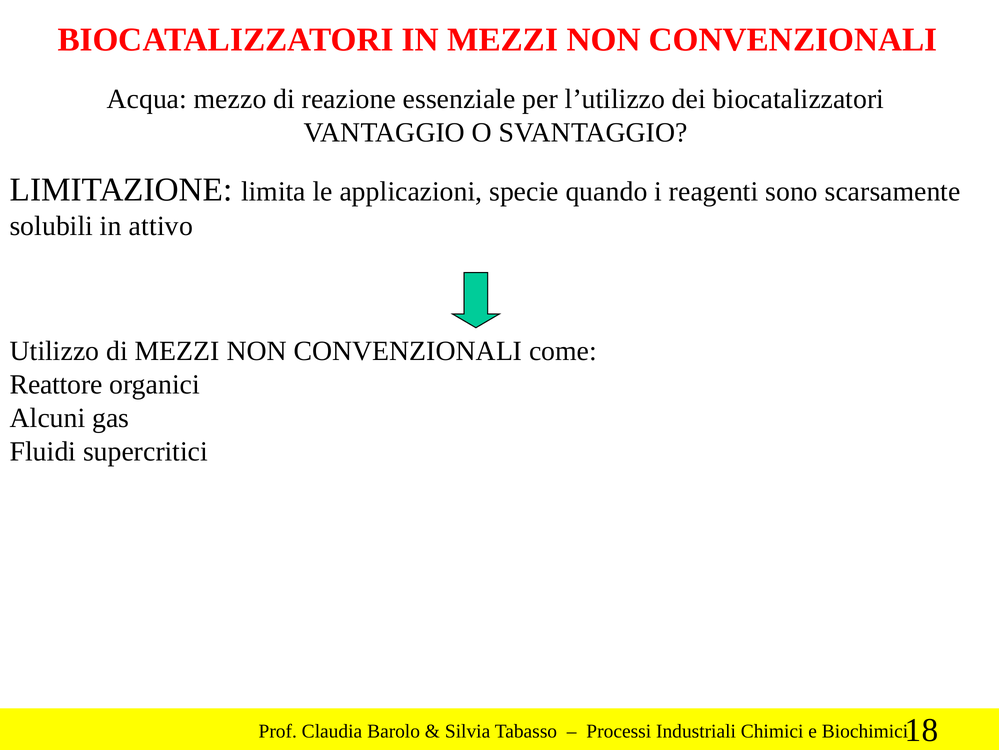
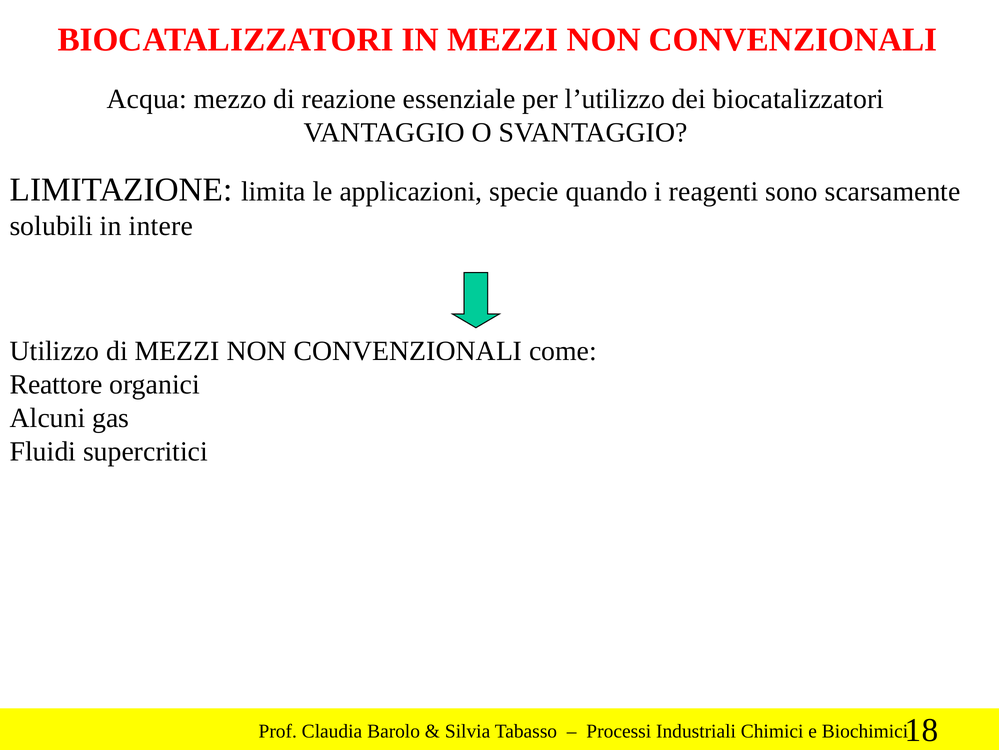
attivo: attivo -> intere
